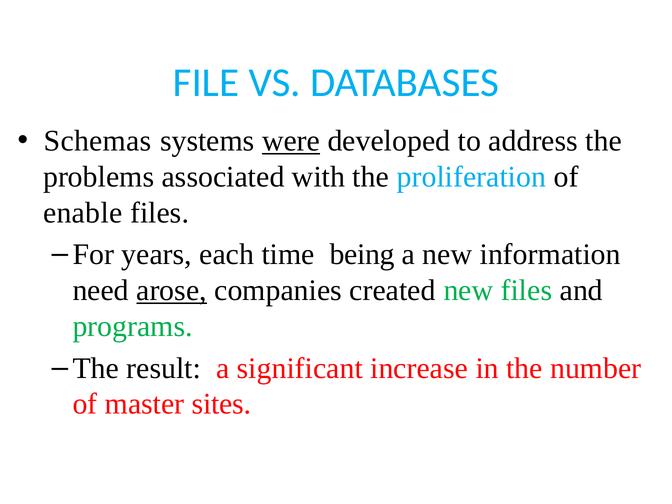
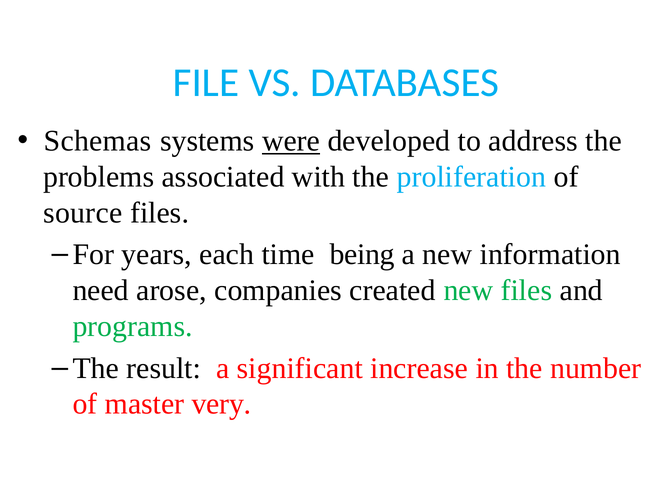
enable: enable -> source
arose underline: present -> none
sites: sites -> very
